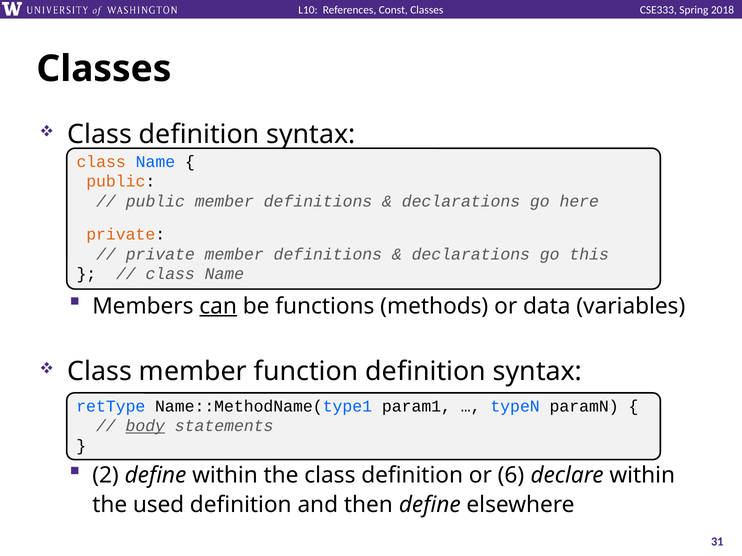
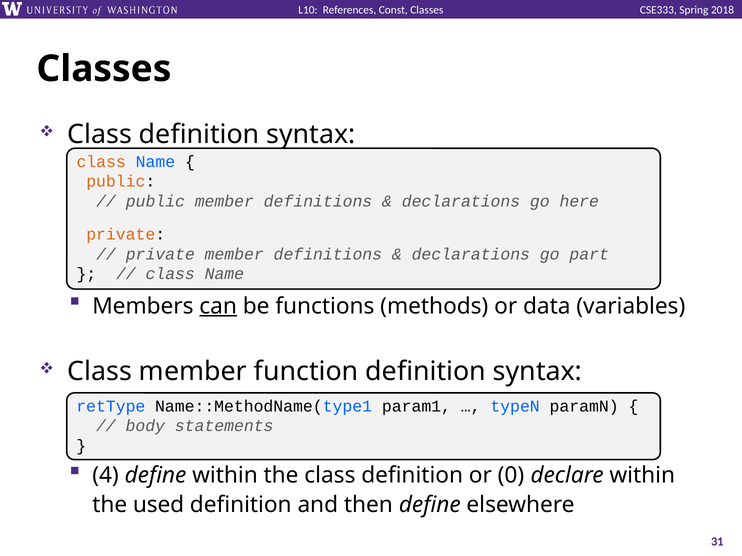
this: this -> part
body underline: present -> none
2: 2 -> 4
6: 6 -> 0
